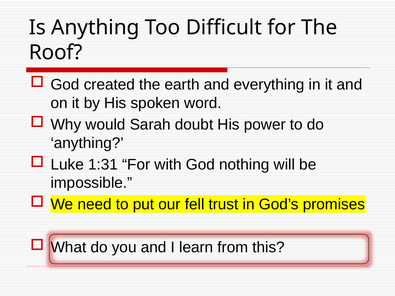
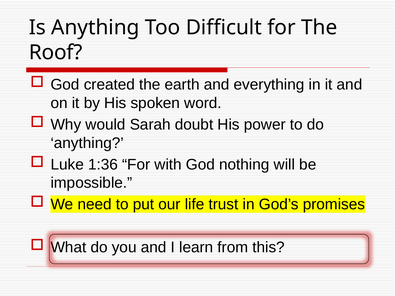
1:31: 1:31 -> 1:36
fell: fell -> life
